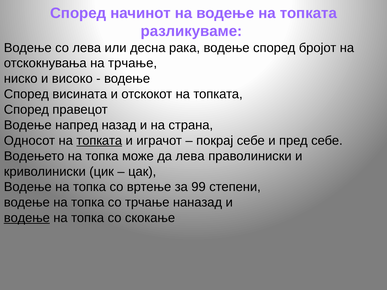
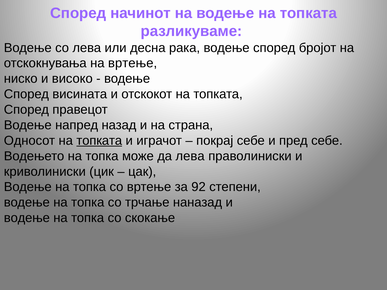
на трчање: трчање -> вртење
99: 99 -> 92
водење at (27, 218) underline: present -> none
